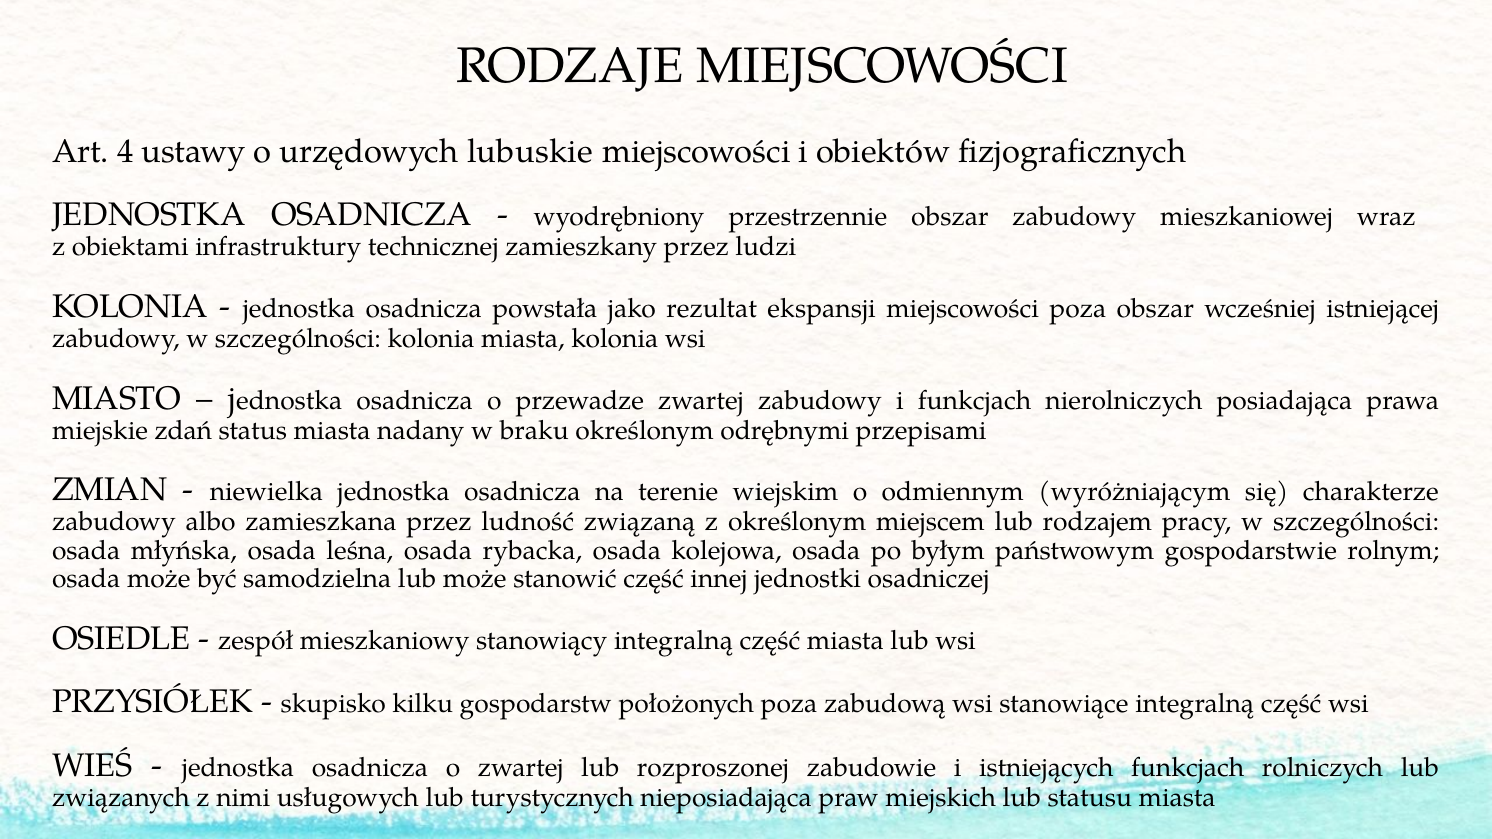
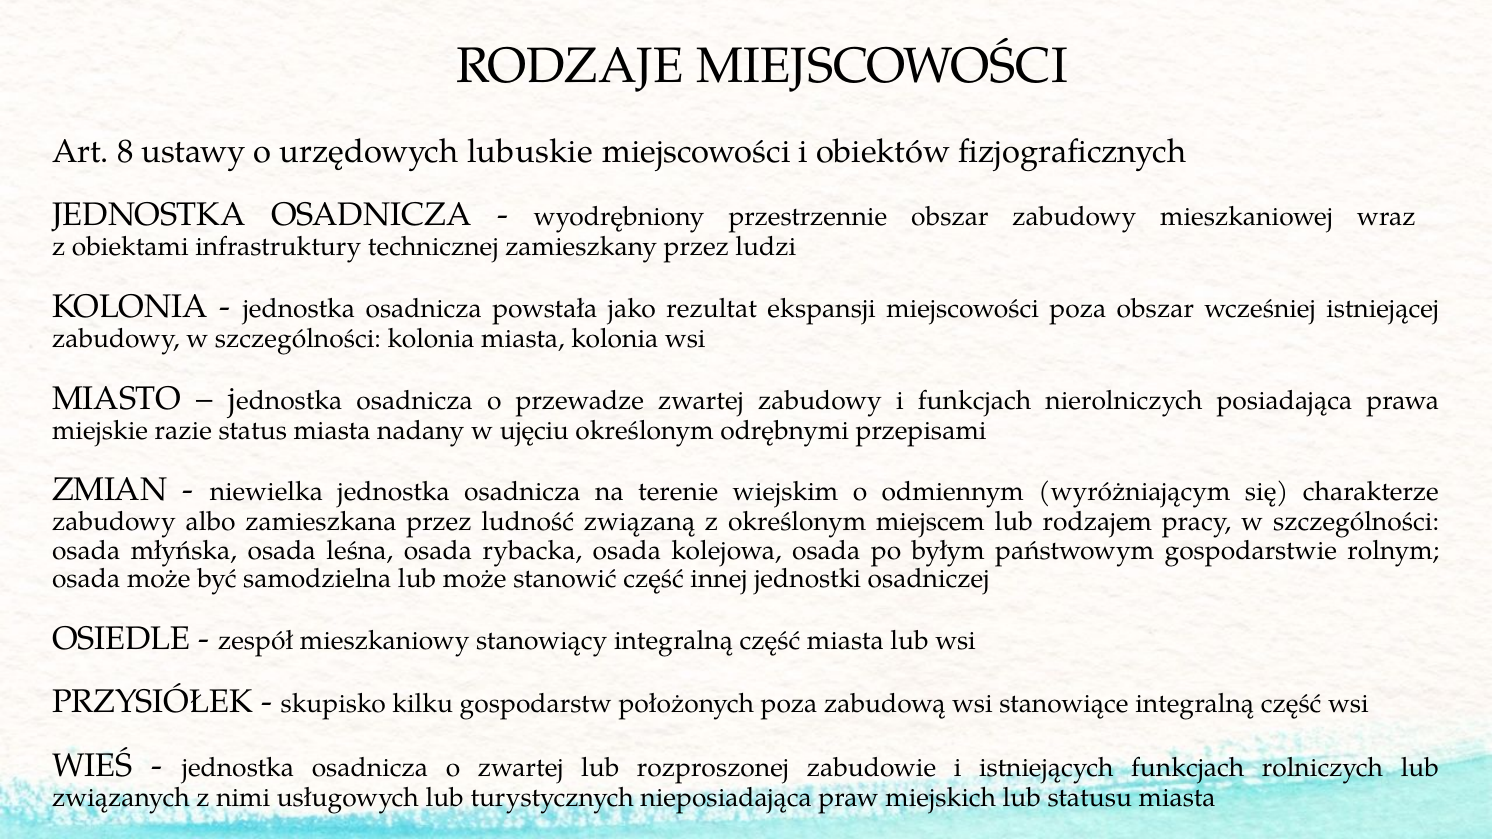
4: 4 -> 8
zdań: zdań -> razie
braku: braku -> ujęciu
